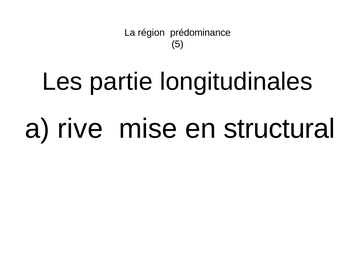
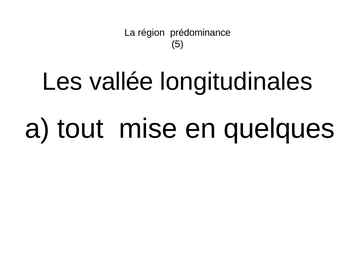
partie: partie -> vallée
rive: rive -> tout
structural: structural -> quelques
